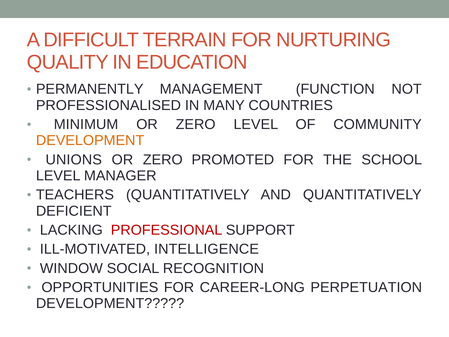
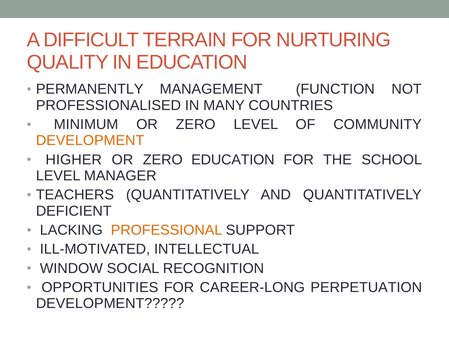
UNIONS: UNIONS -> HIGHER
ZERO PROMOTED: PROMOTED -> EDUCATION
PROFESSIONAL colour: red -> orange
INTELLIGENCE: INTELLIGENCE -> INTELLECTUAL
